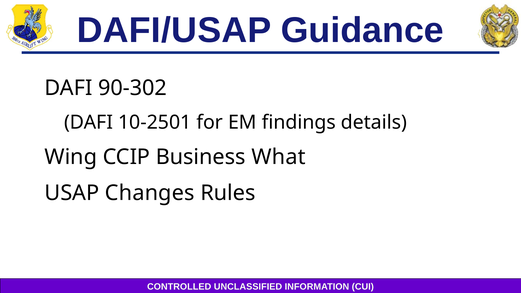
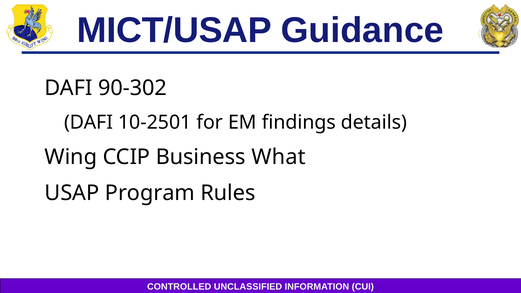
DAFI/USAP: DAFI/USAP -> MICT/USAP
Changes: Changes -> Program
